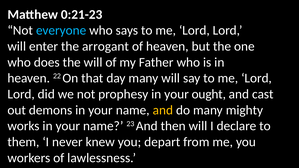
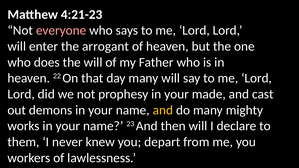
0:21-23: 0:21-23 -> 4:21-23
everyone colour: light blue -> pink
ought: ought -> made
